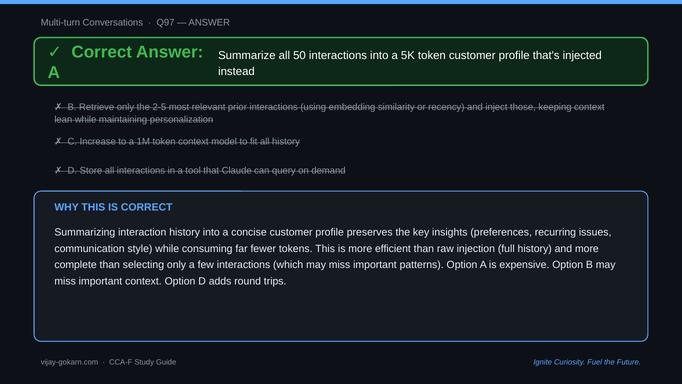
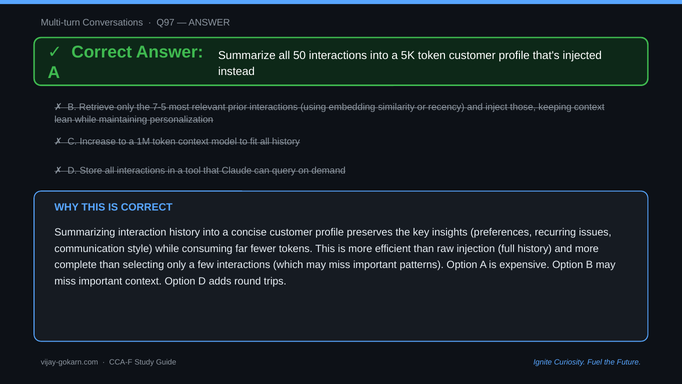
2-5: 2-5 -> 7-5
